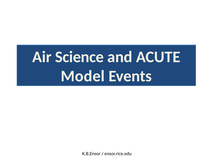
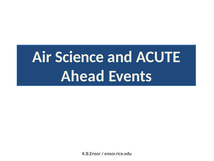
Model: Model -> Ahead
